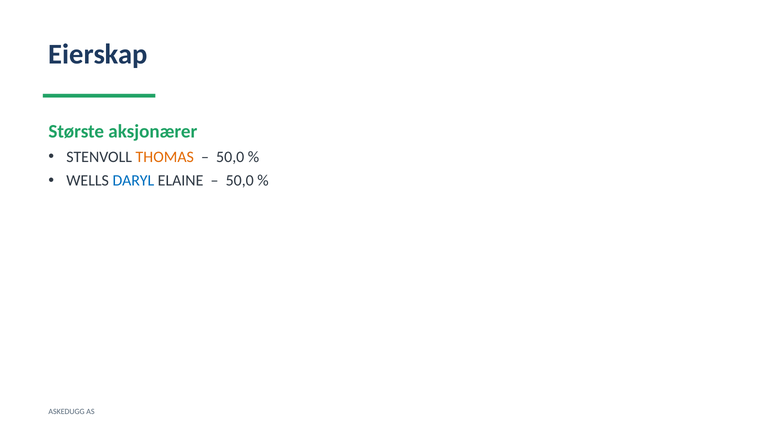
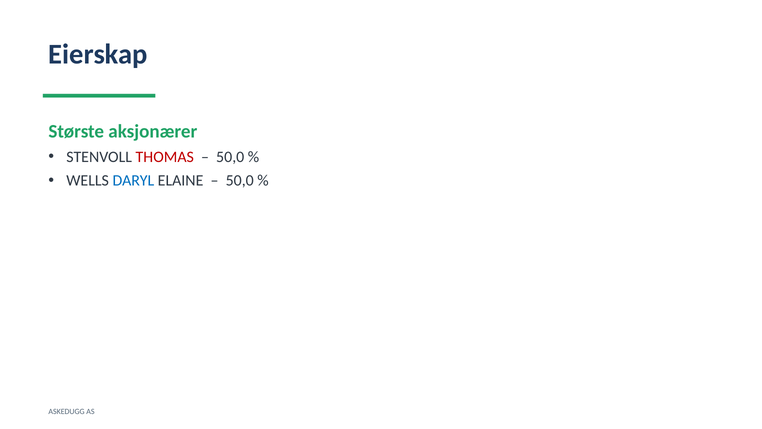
THOMAS colour: orange -> red
